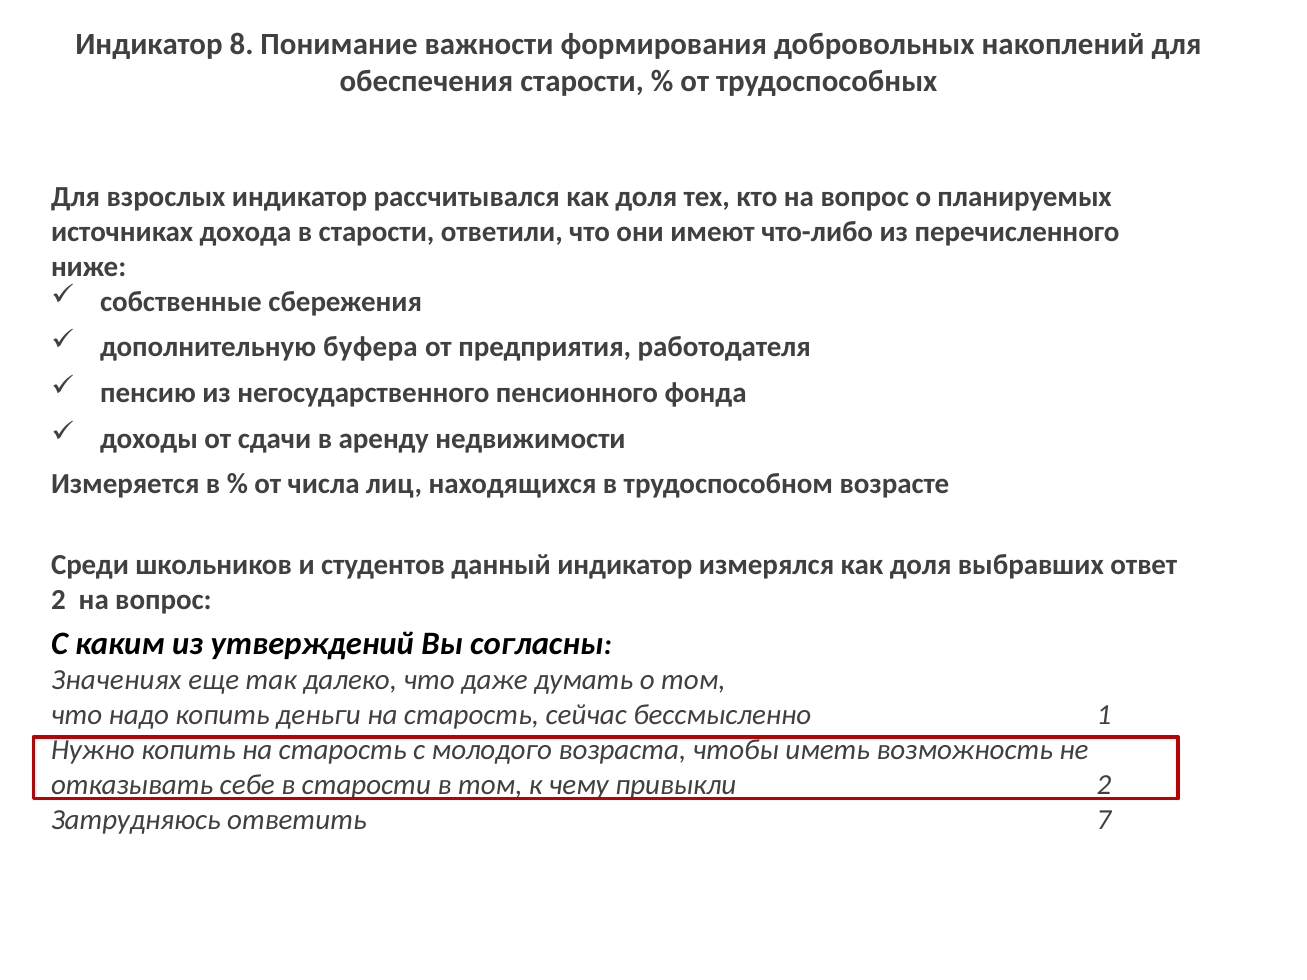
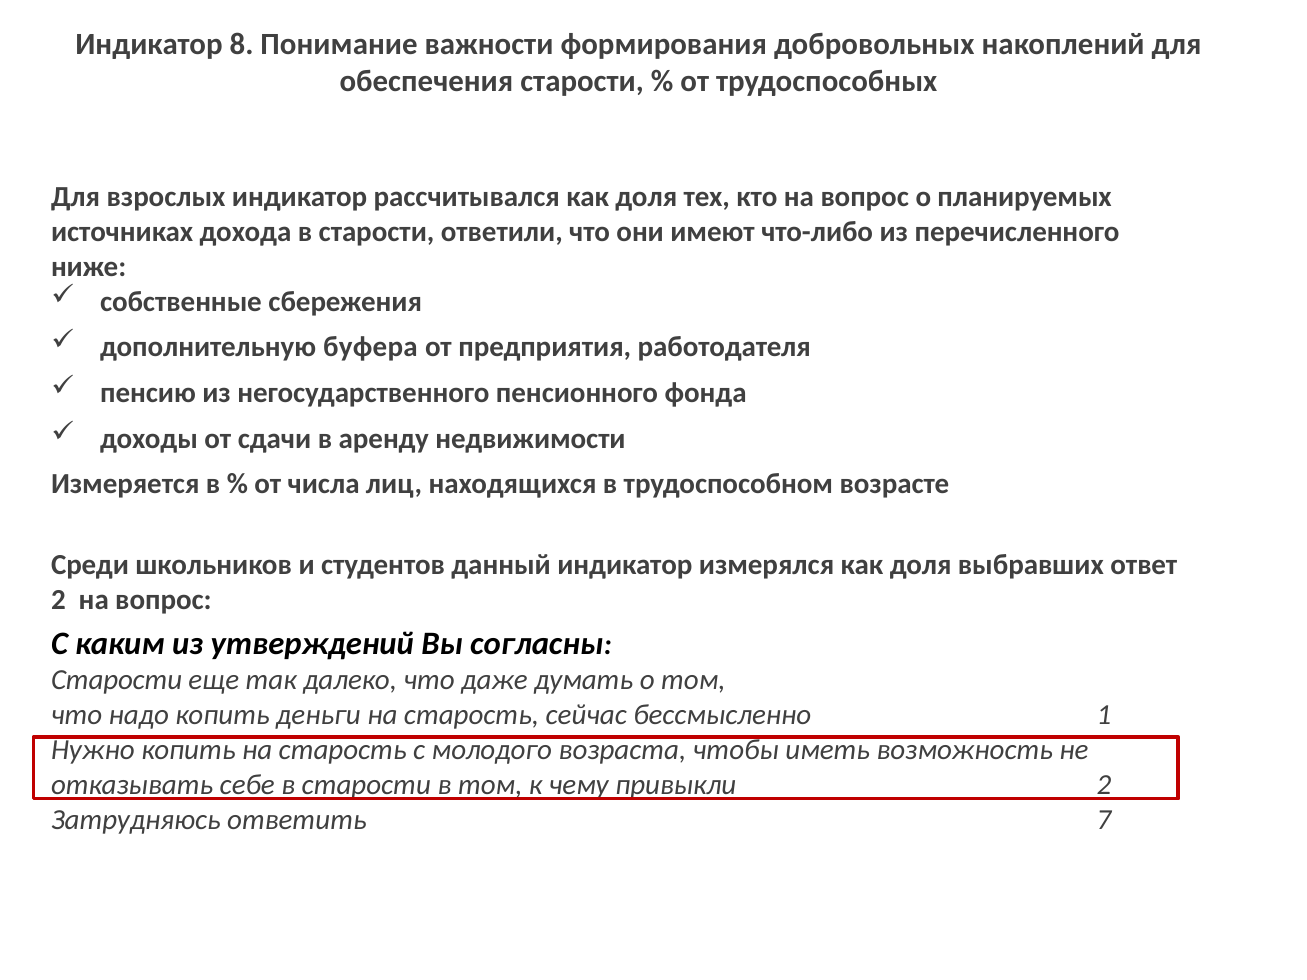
Значениях at (116, 681): Значениях -> Старости
